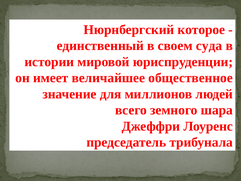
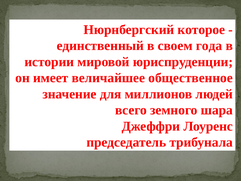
суда: суда -> года
